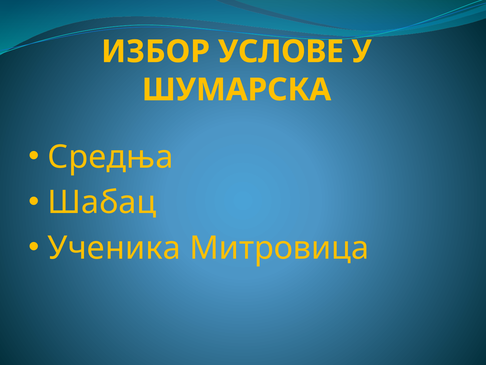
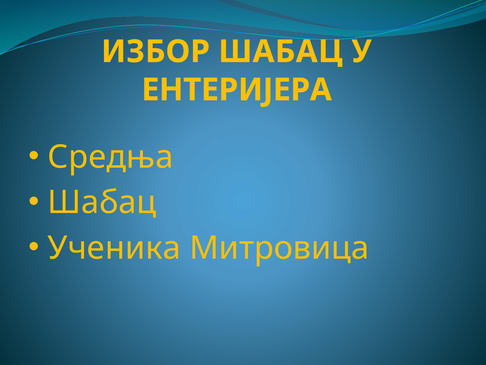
ИЗБОР УСЛОВЕ: УСЛОВЕ -> ШАБАЦ
ШУМАРСКА: ШУМАРСКА -> ЕНТЕРИЈЕРА
